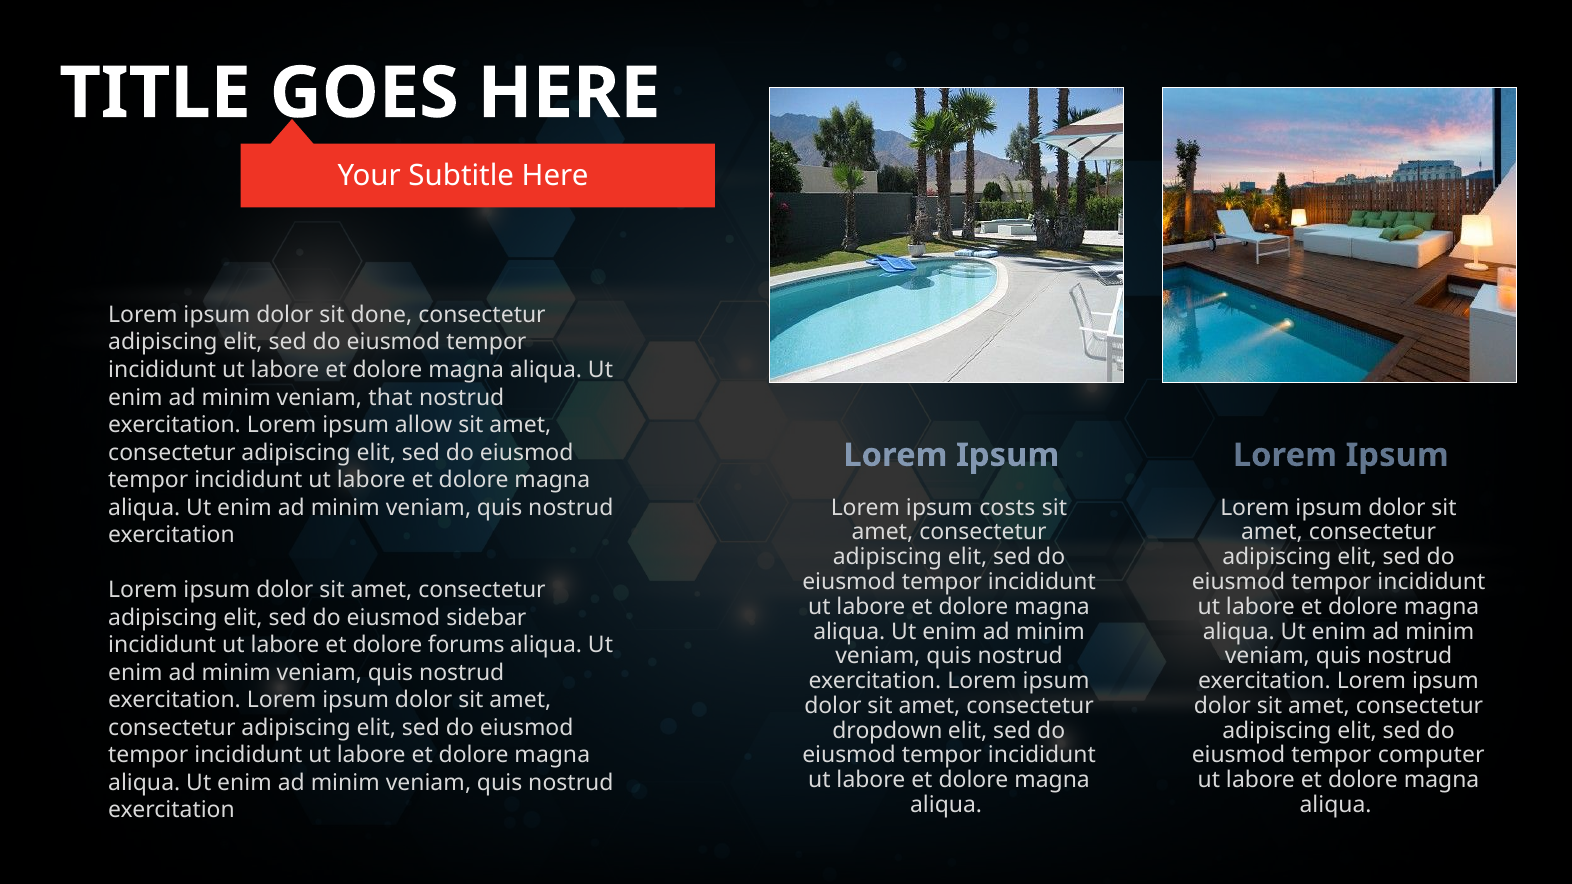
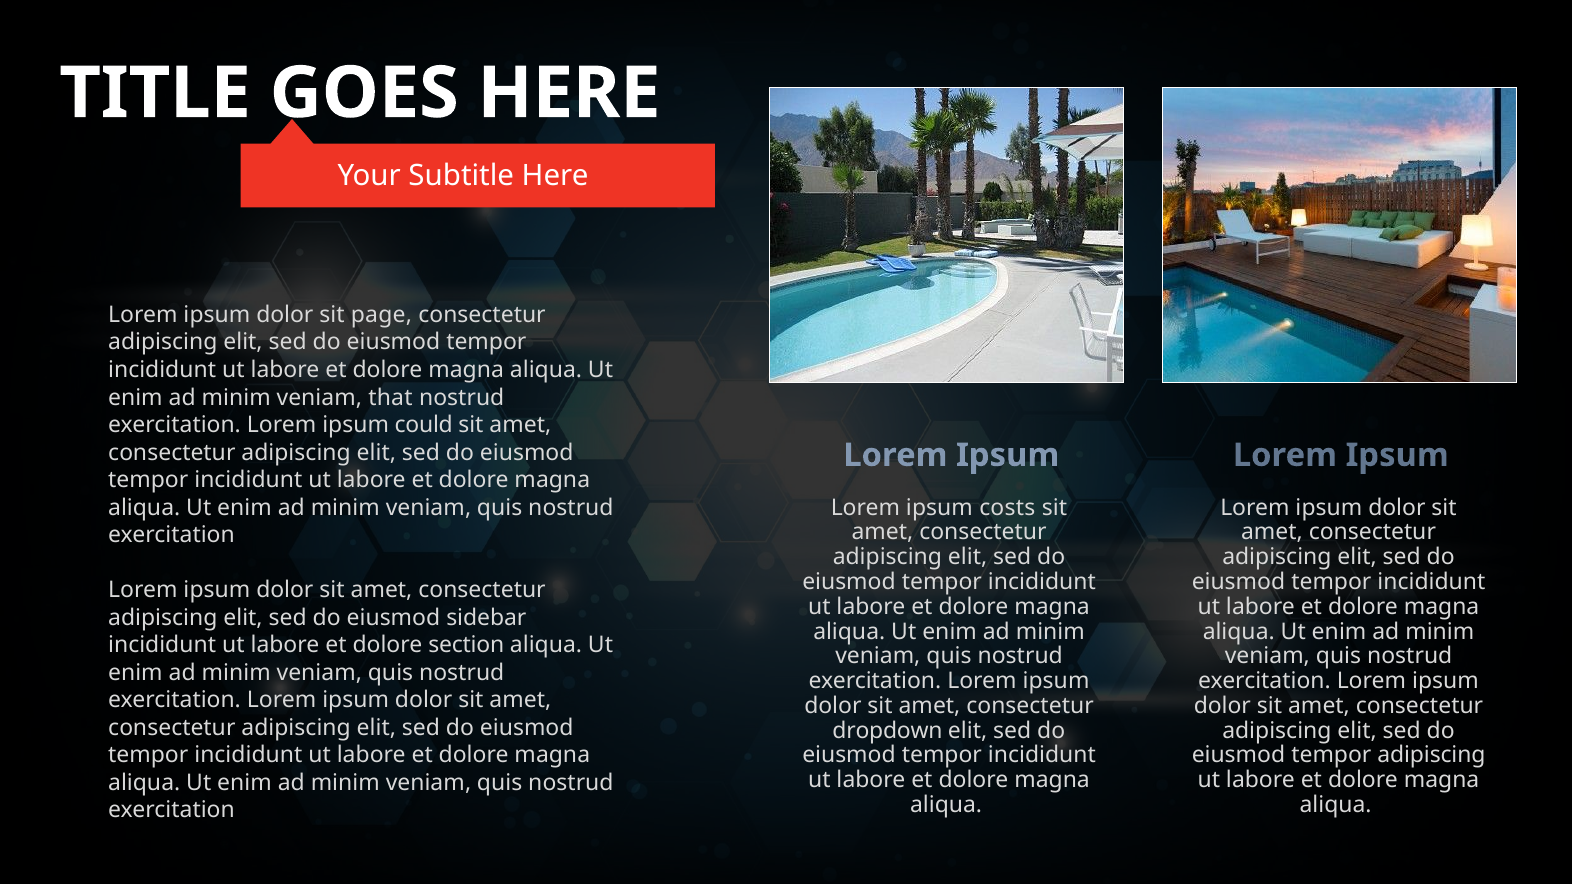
done: done -> page
allow: allow -> could
forums: forums -> section
tempor computer: computer -> adipiscing
